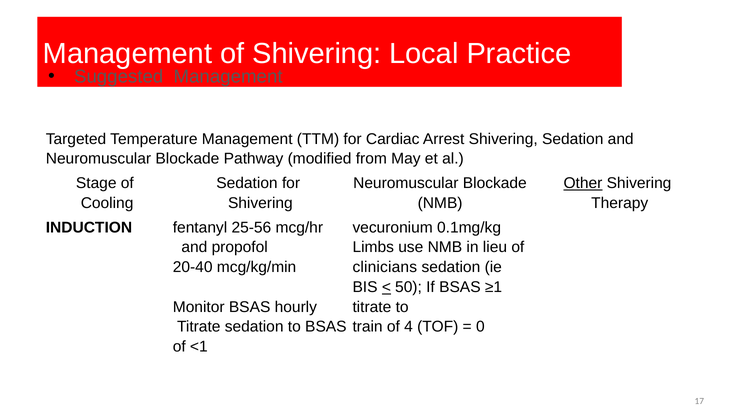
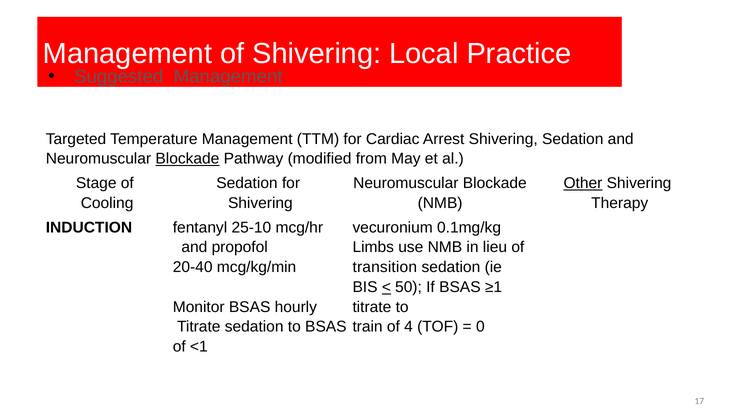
Blockade at (187, 159) underline: none -> present
25-56: 25-56 -> 25-10
clinicians: clinicians -> transition
